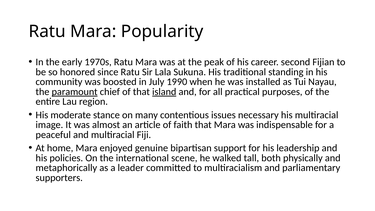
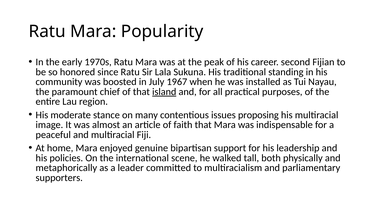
1990: 1990 -> 1967
paramount underline: present -> none
necessary: necessary -> proposing
